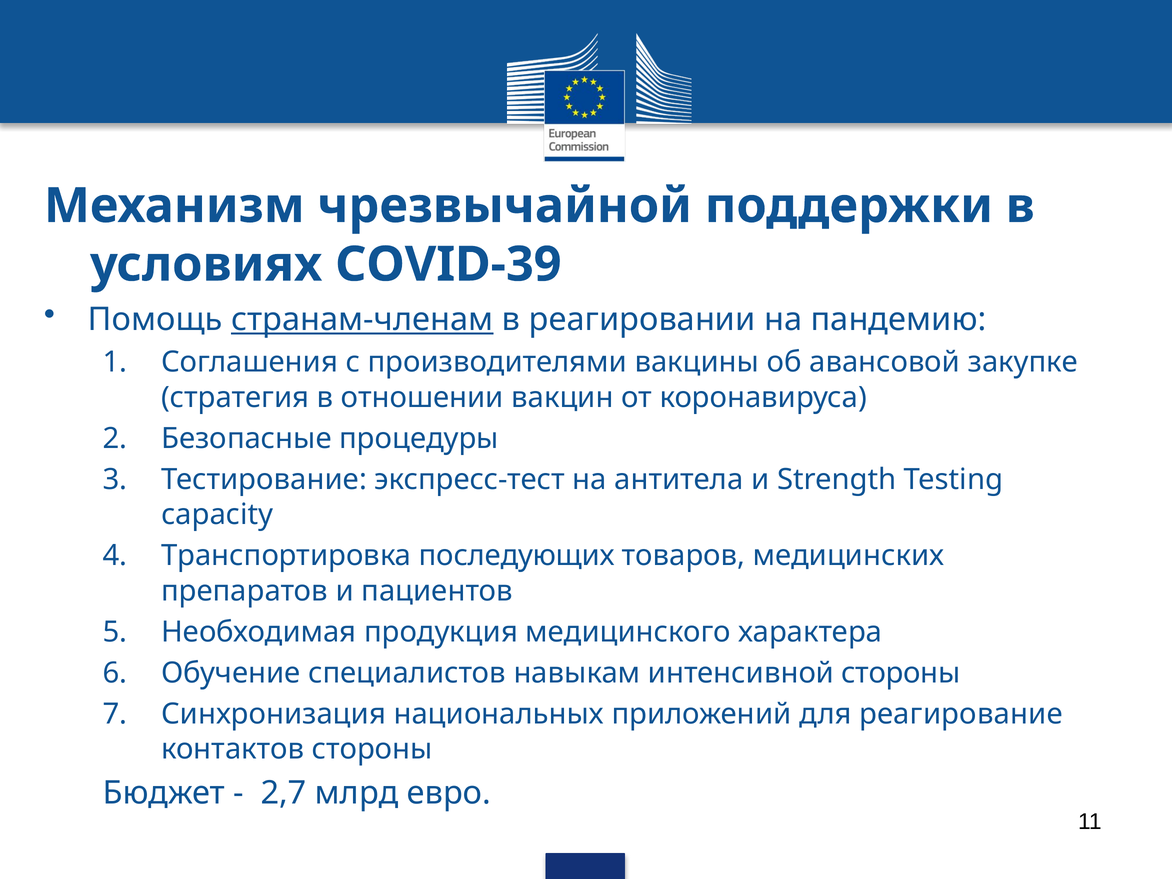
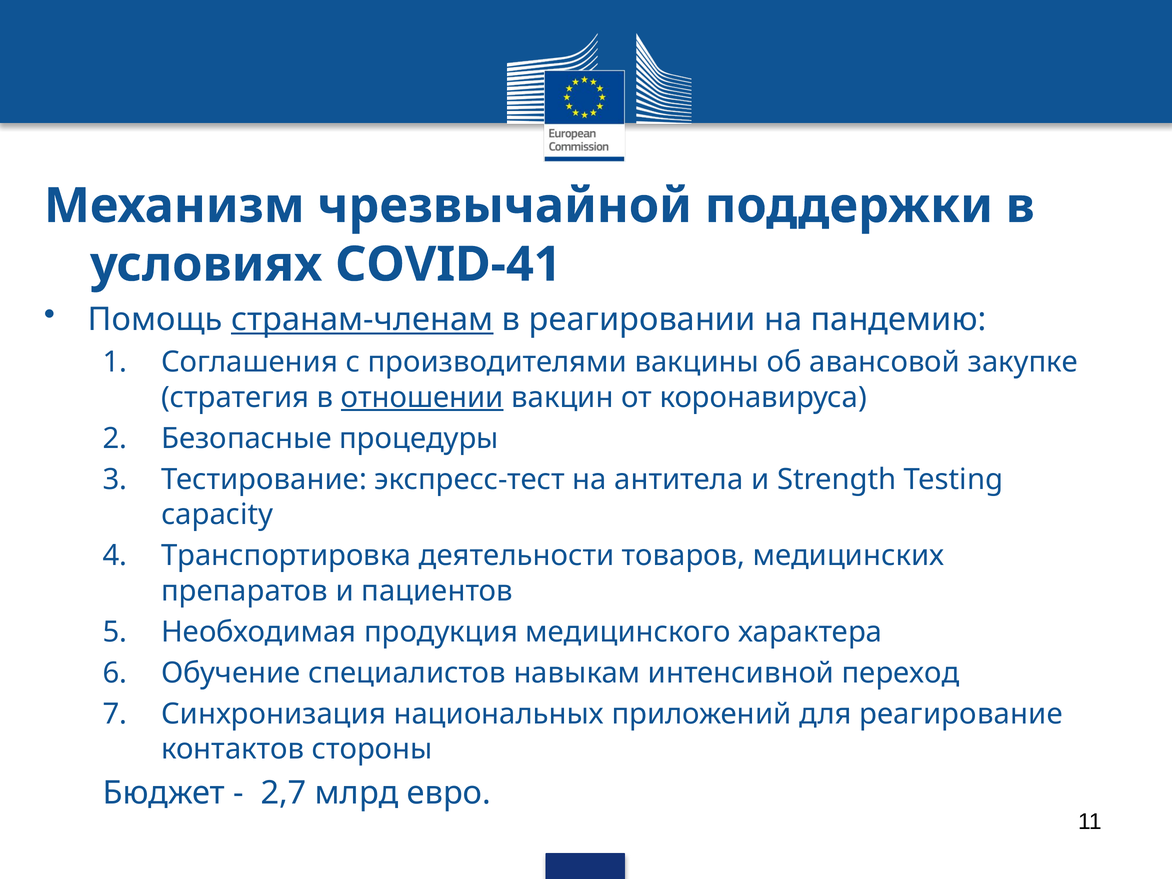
COVID-39: COVID-39 -> COVID-41
отношении underline: none -> present
последующих: последующих -> деятельности
интенсивной стороны: стороны -> переход
